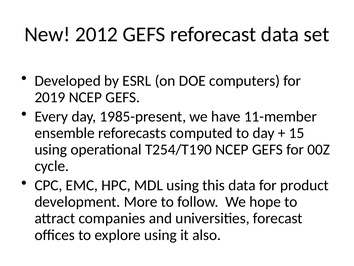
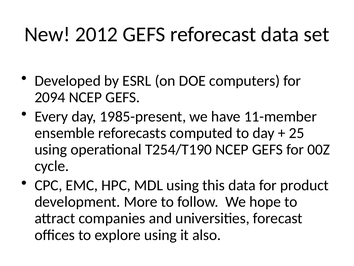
2019: 2019 -> 2094
15: 15 -> 25
